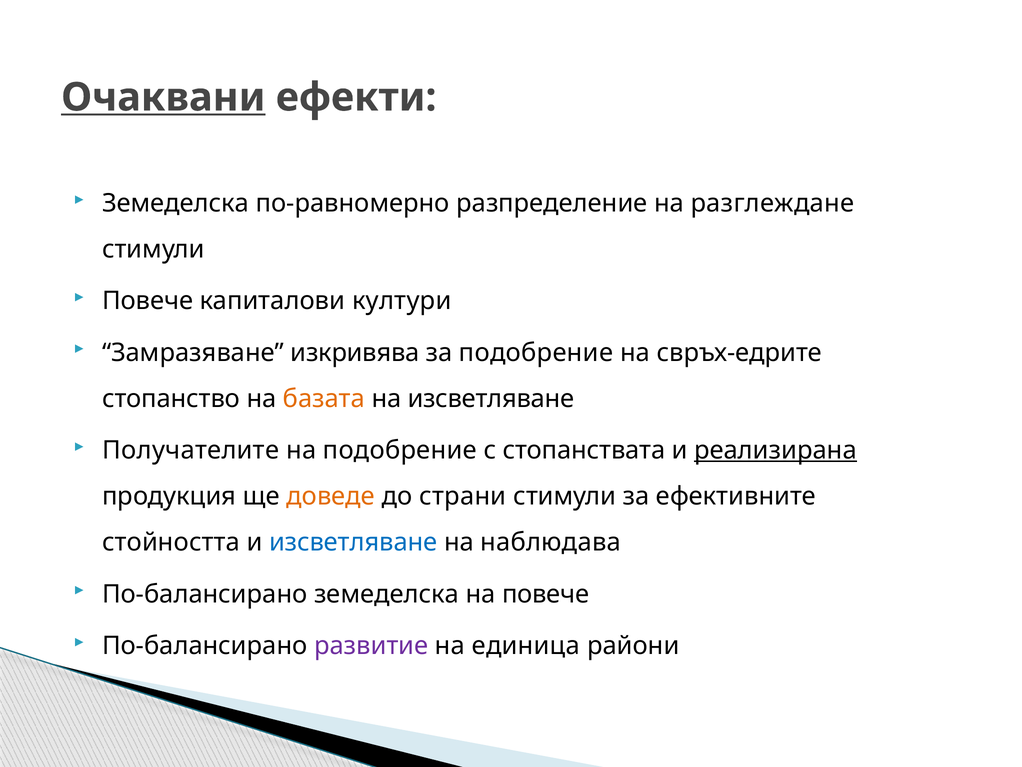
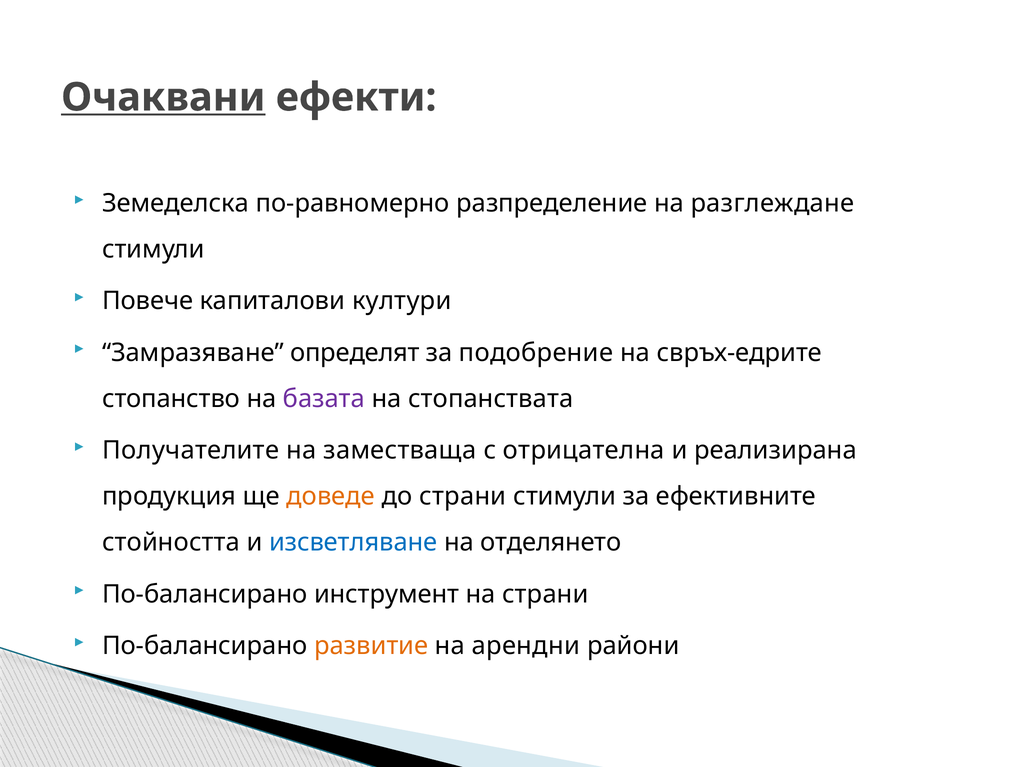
изкривява: изкривява -> определят
базата colour: orange -> purple
на изсветляване: изсветляване -> стопанствата
на подобрение: подобрение -> заместваща
стопанствата: стопанствата -> отрицателна
реализирана underline: present -> none
наблюдава: наблюдава -> отделянето
По-балансирано земеделска: земеделска -> инструмент
на повече: повече -> страни
развитие colour: purple -> orange
единица: единица -> арендни
